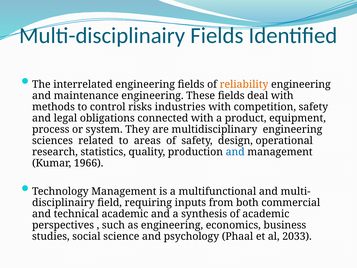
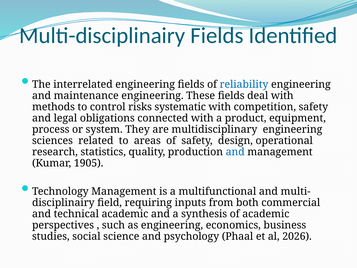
reliability colour: orange -> blue
industries: industries -> systematic
1966: 1966 -> 1905
2033: 2033 -> 2026
